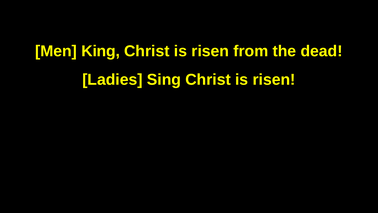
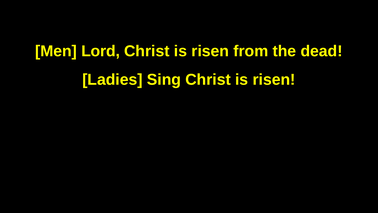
King: King -> Lord
